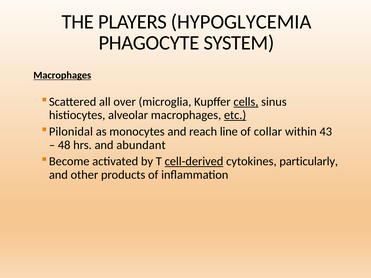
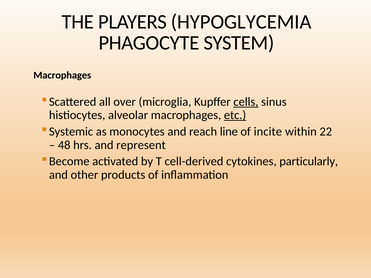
Macrophages at (62, 75) underline: present -> none
Pilonidal: Pilonidal -> Systemic
collar: collar -> incite
43: 43 -> 22
abundant: abundant -> represent
cell-derived underline: present -> none
